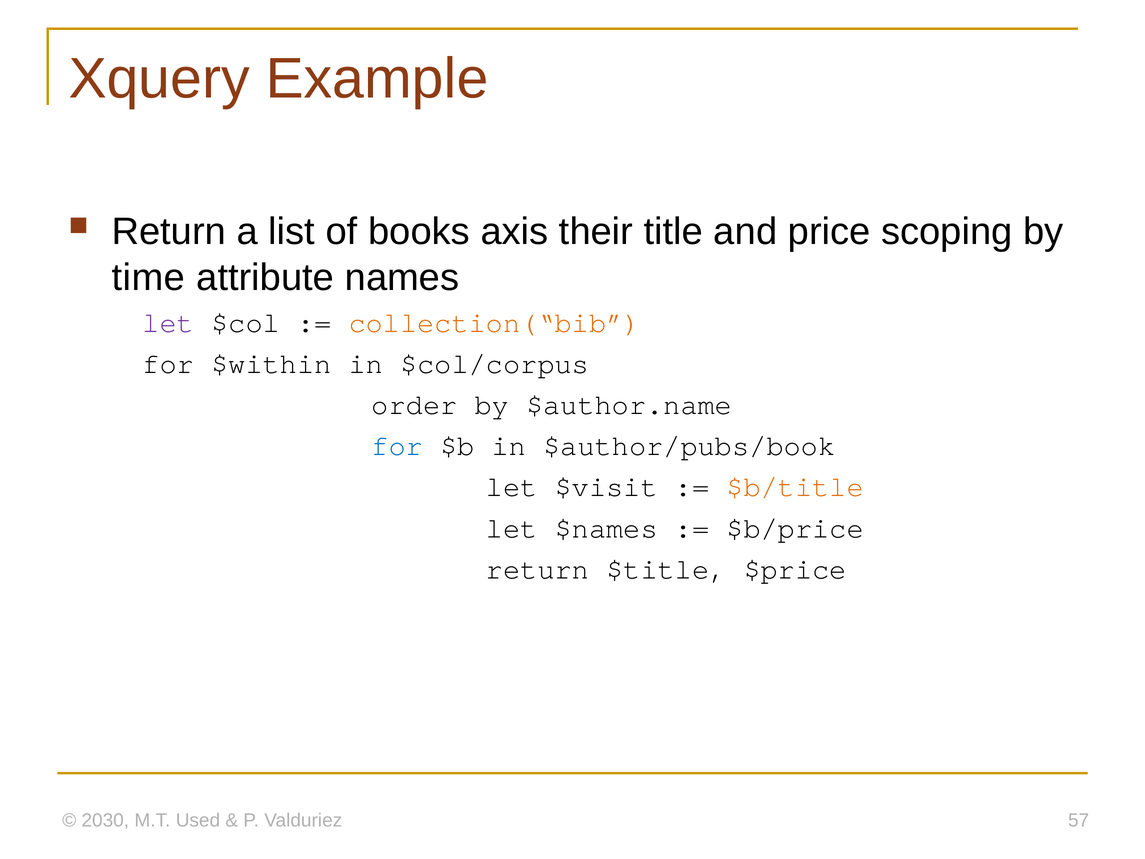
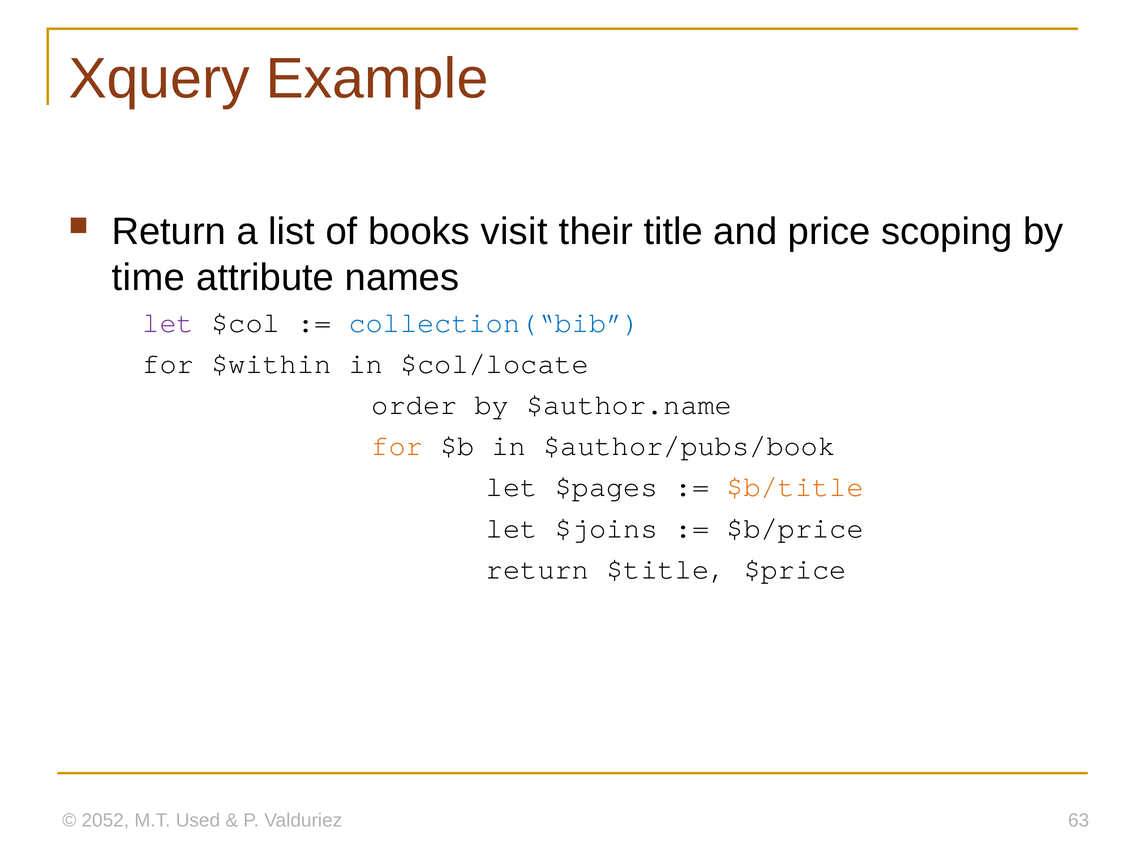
axis: axis -> visit
collection(“bib colour: orange -> blue
$col/corpus: $col/corpus -> $col/locate
for at (397, 446) colour: blue -> orange
$visit: $visit -> $pages
$names: $names -> $joins
2030: 2030 -> 2052
57: 57 -> 63
